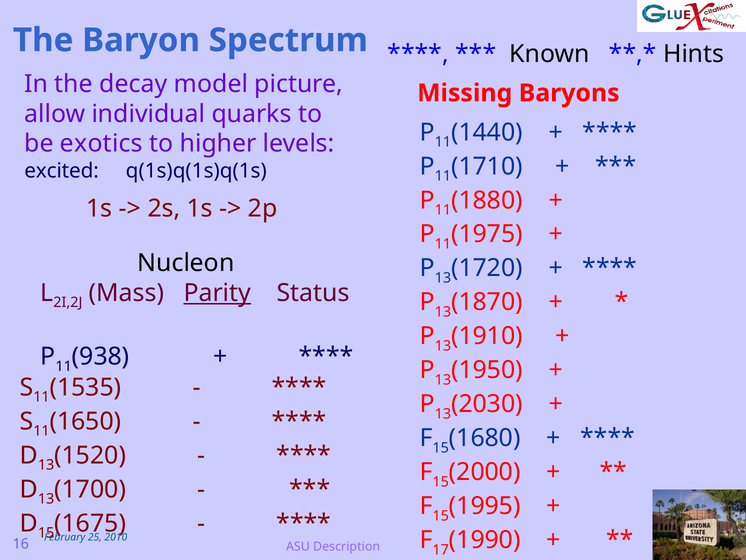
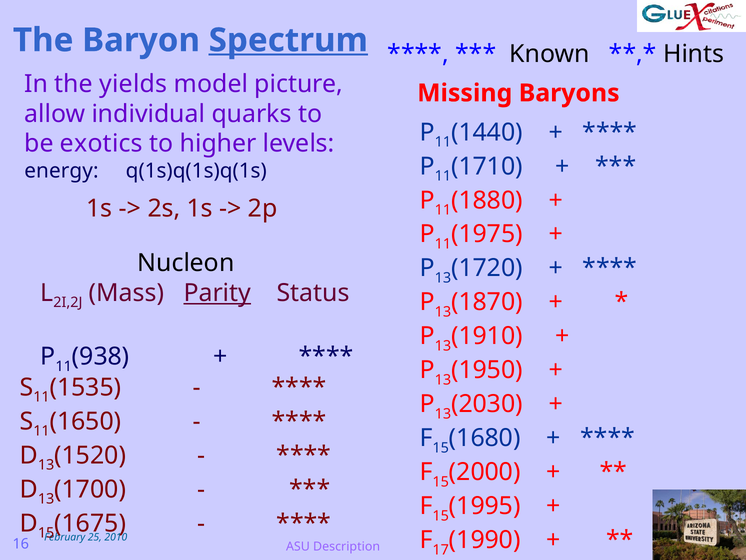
Spectrum underline: none -> present
decay: decay -> yields
excited: excited -> energy
